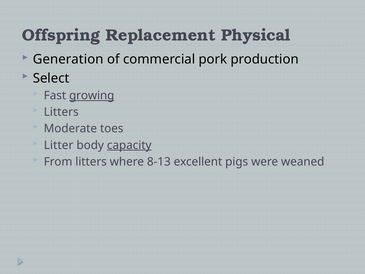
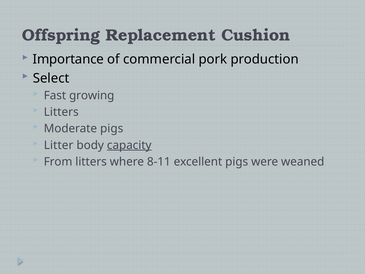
Physical: Physical -> Cushion
Generation: Generation -> Importance
growing underline: present -> none
Moderate toes: toes -> pigs
8-13: 8-13 -> 8-11
